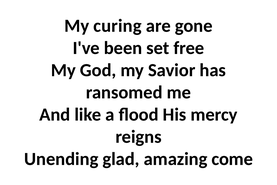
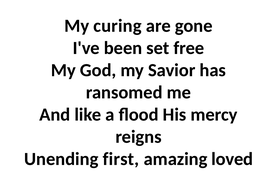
glad: glad -> first
come: come -> loved
